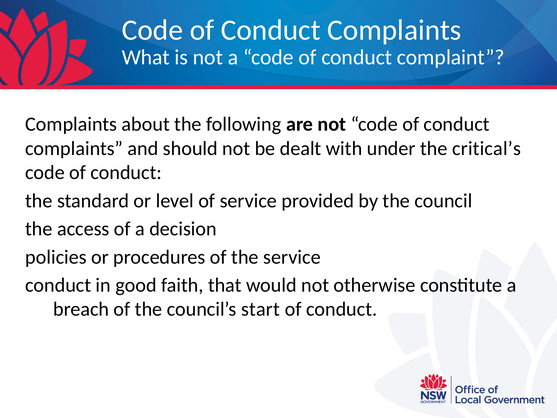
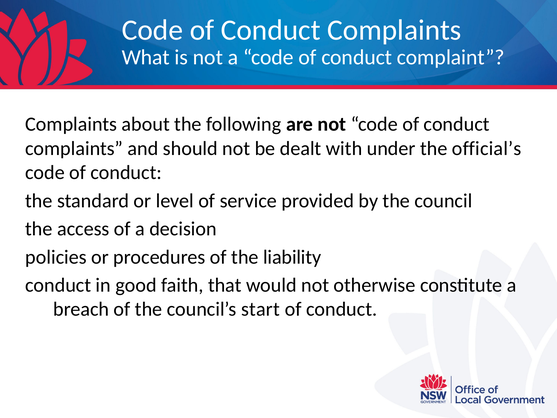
critical’s: critical’s -> official’s
the service: service -> liability
